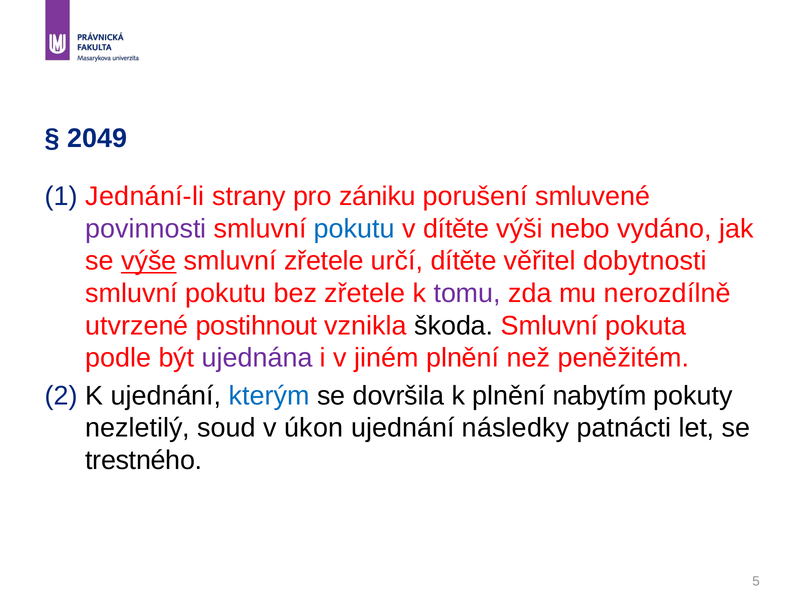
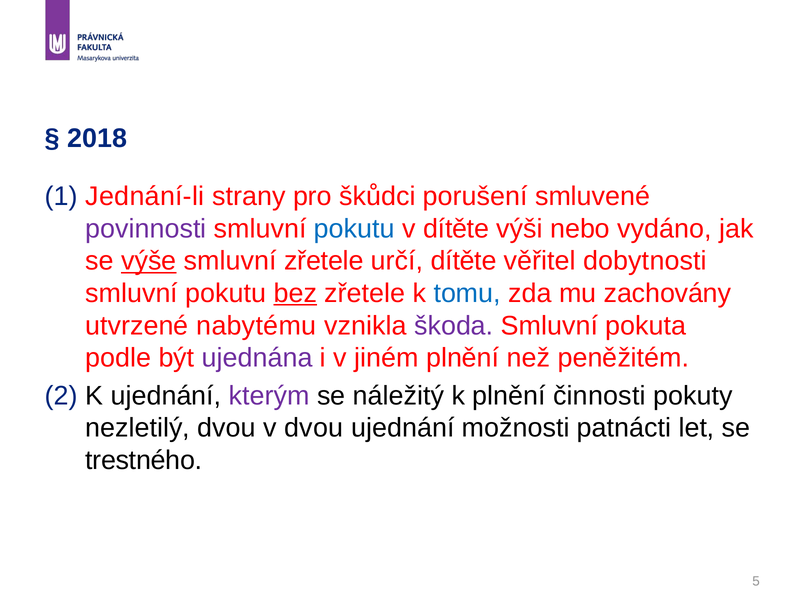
2049: 2049 -> 2018
zániku: zániku -> škůdci
bez underline: none -> present
tomu colour: purple -> blue
nerozdílně: nerozdílně -> zachovány
postihnout: postihnout -> nabytému
škoda colour: black -> purple
kterým colour: blue -> purple
dovršila: dovršila -> náležitý
nabytím: nabytím -> činnosti
nezletilý soud: soud -> dvou
v úkon: úkon -> dvou
následky: následky -> možnosti
